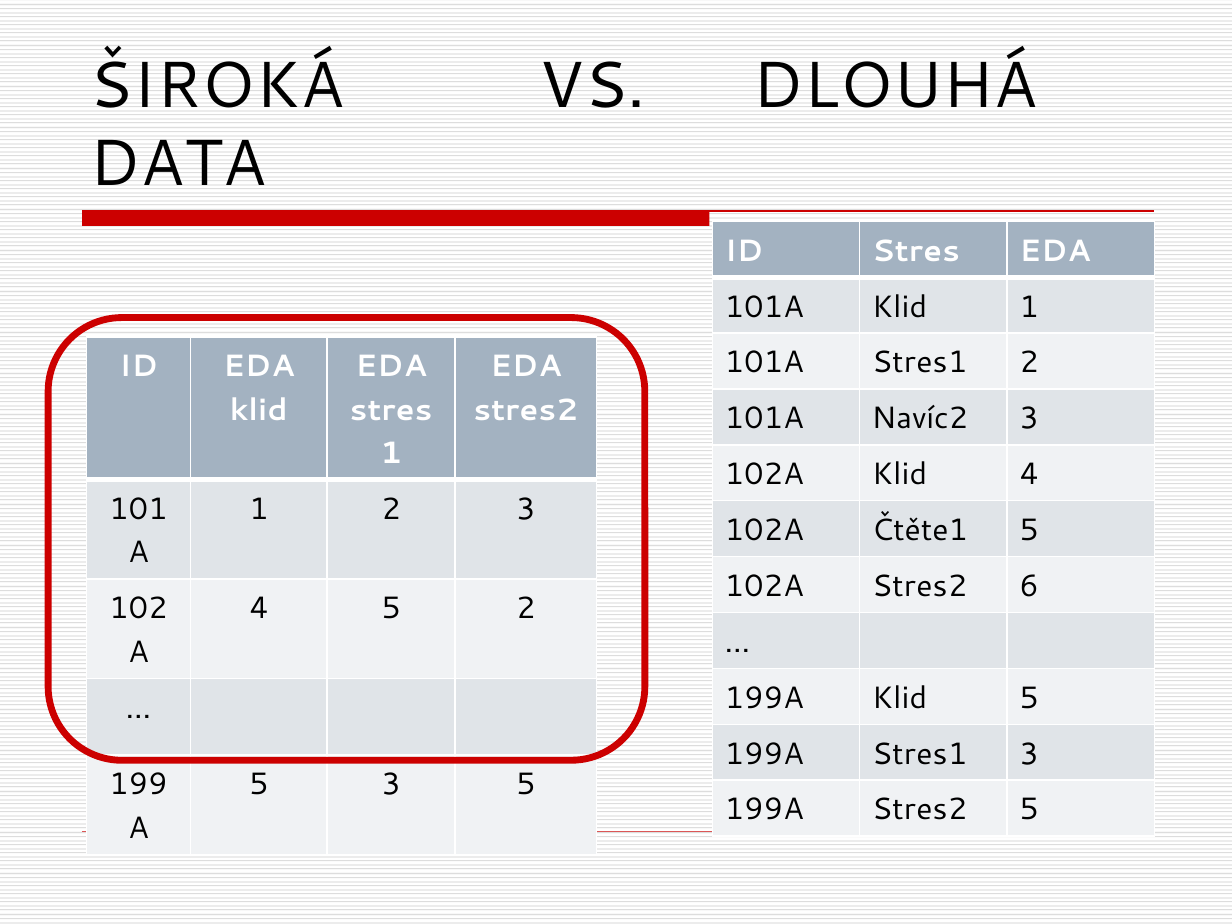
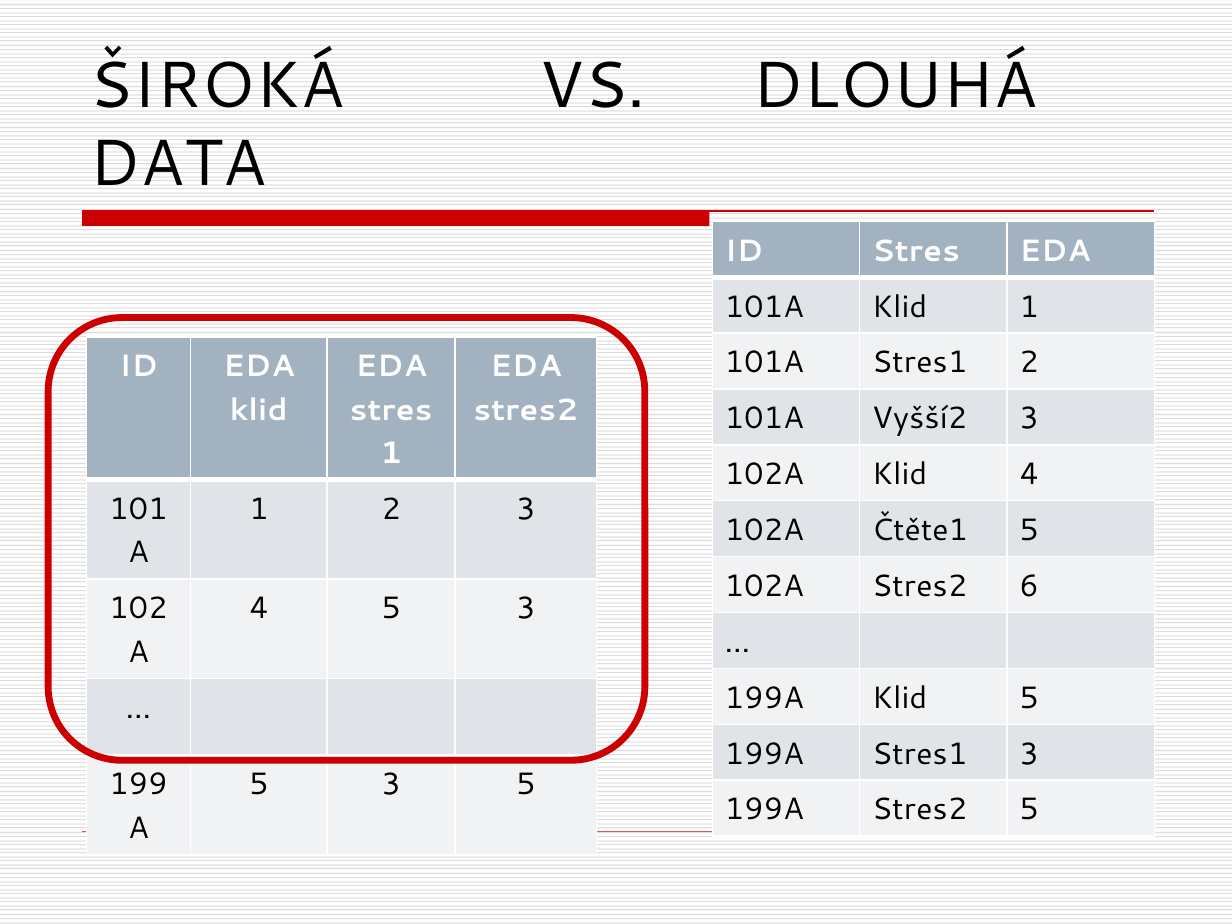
Navíc2: Navíc2 -> Vyšší2
4 5 2: 2 -> 3
